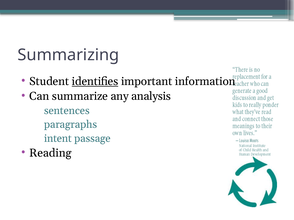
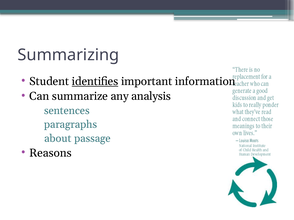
intent: intent -> about
Reading: Reading -> Reasons
